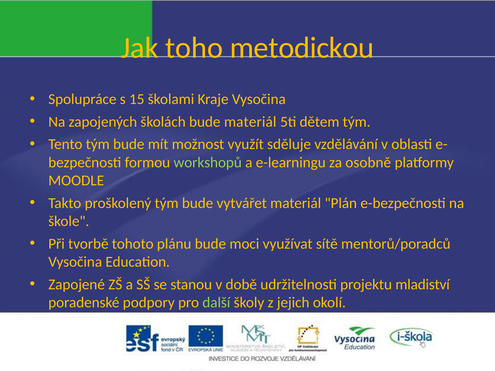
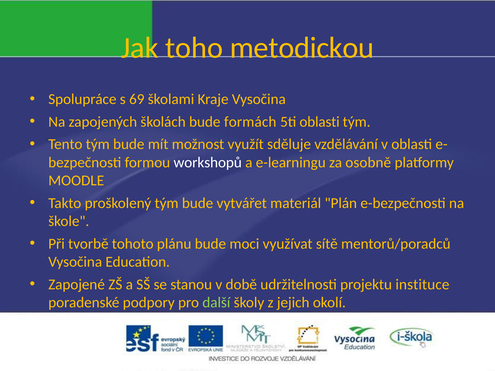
15: 15 -> 69
bude materiál: materiál -> formách
5ti dětem: dětem -> oblasti
workshopů colour: light green -> white
mladiství: mladiství -> instituce
